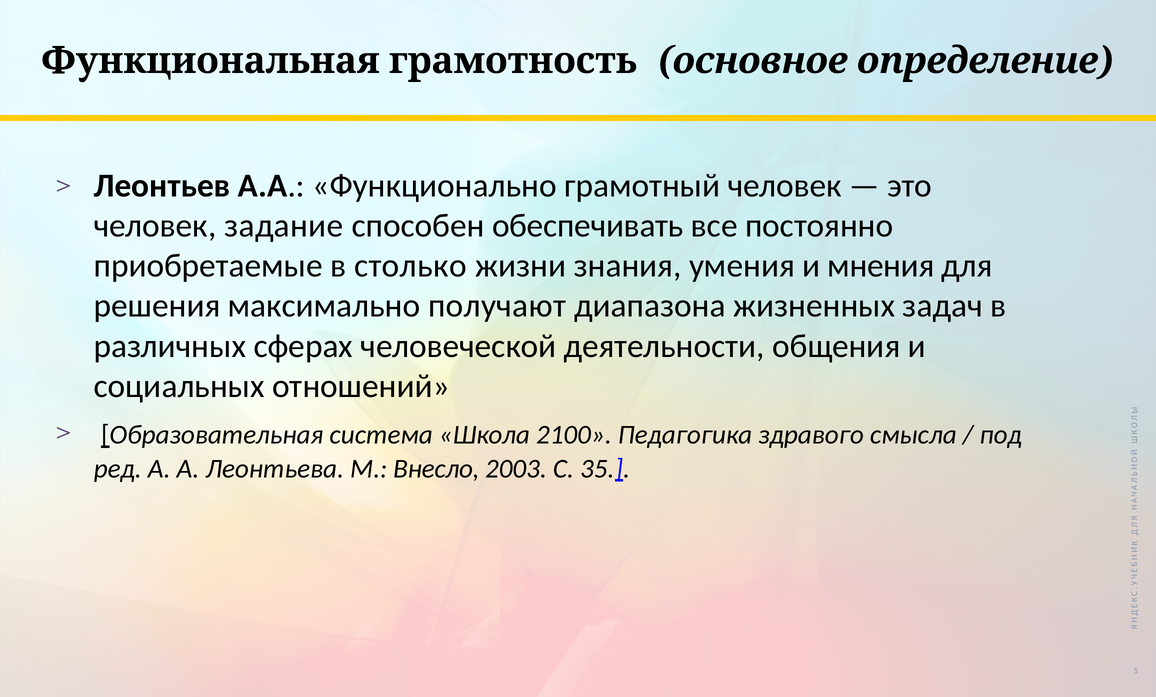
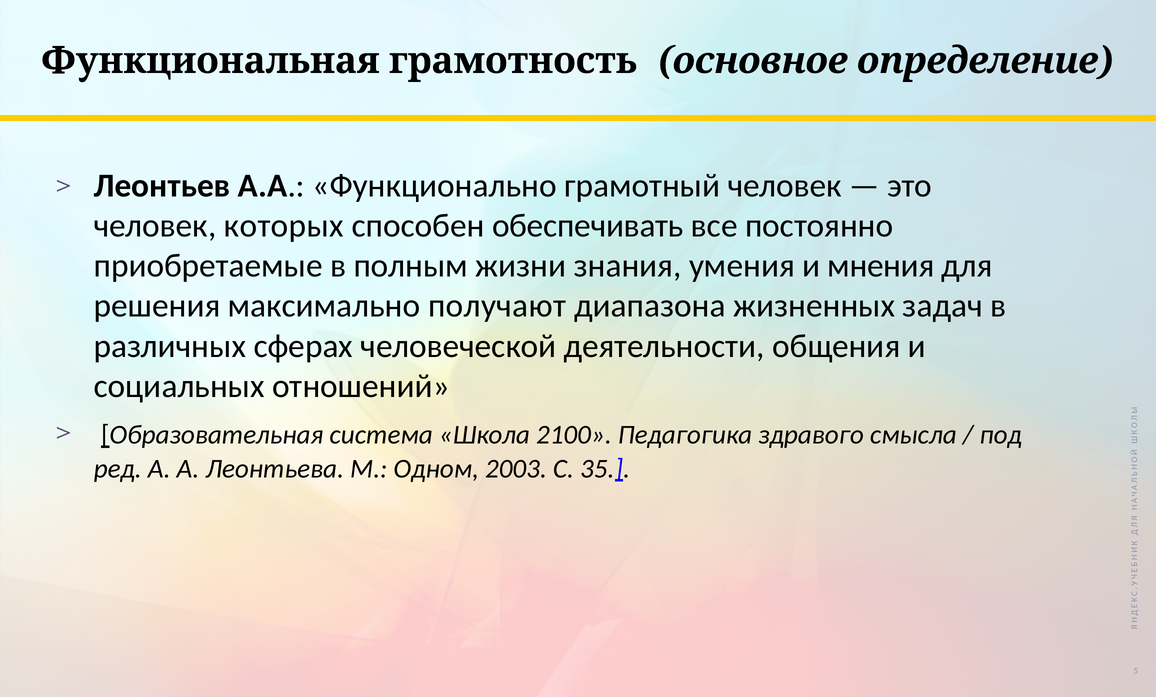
задание: задание -> которых
столько: столько -> полным
Внесло: Внесло -> Одном
